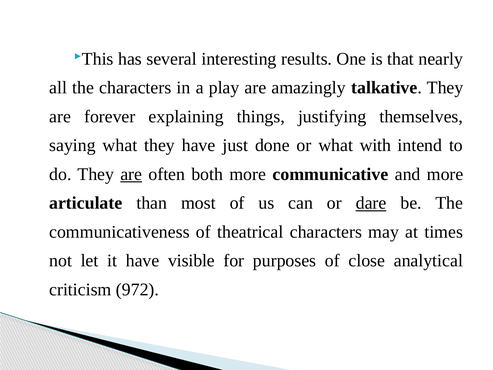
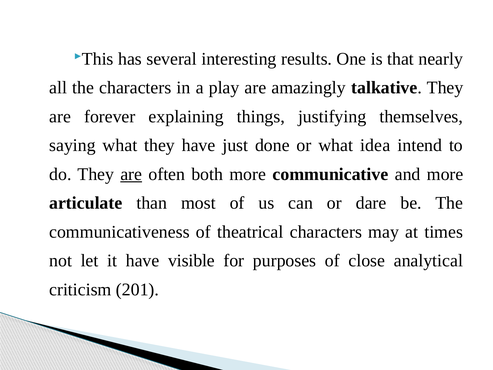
with: with -> idea
dare underline: present -> none
972: 972 -> 201
